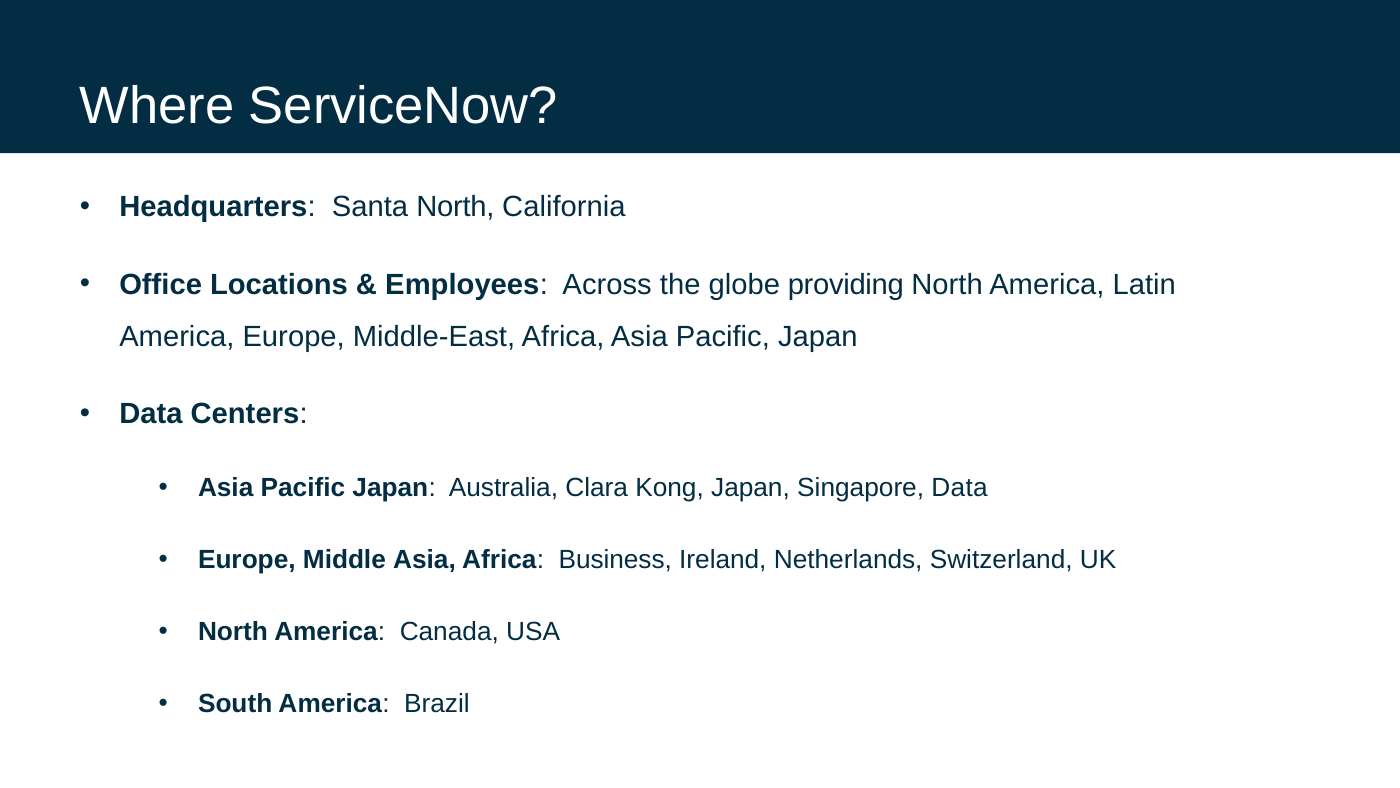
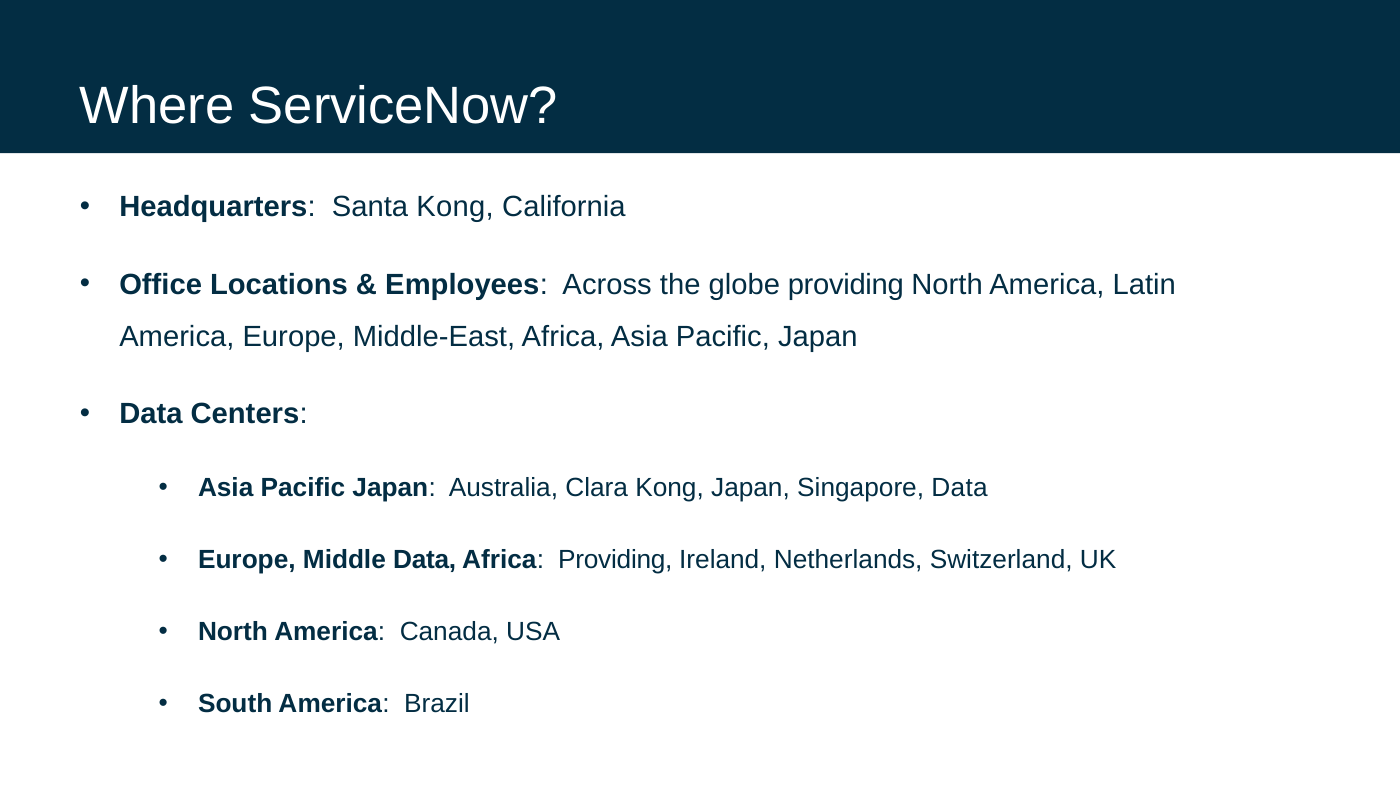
Santa North: North -> Kong
Middle Asia: Asia -> Data
Africa Business: Business -> Providing
